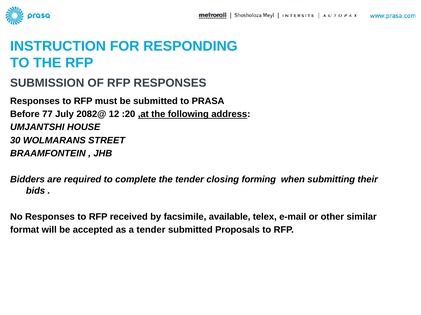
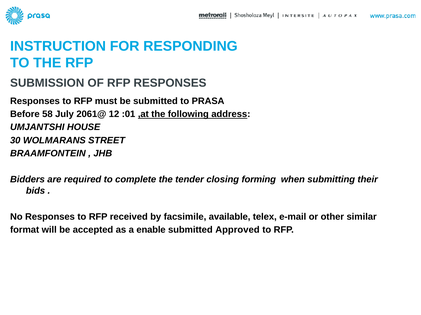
77: 77 -> 58
2082@: 2082@ -> 2061@
:20: :20 -> :01
a tender: tender -> enable
Proposals: Proposals -> Approved
